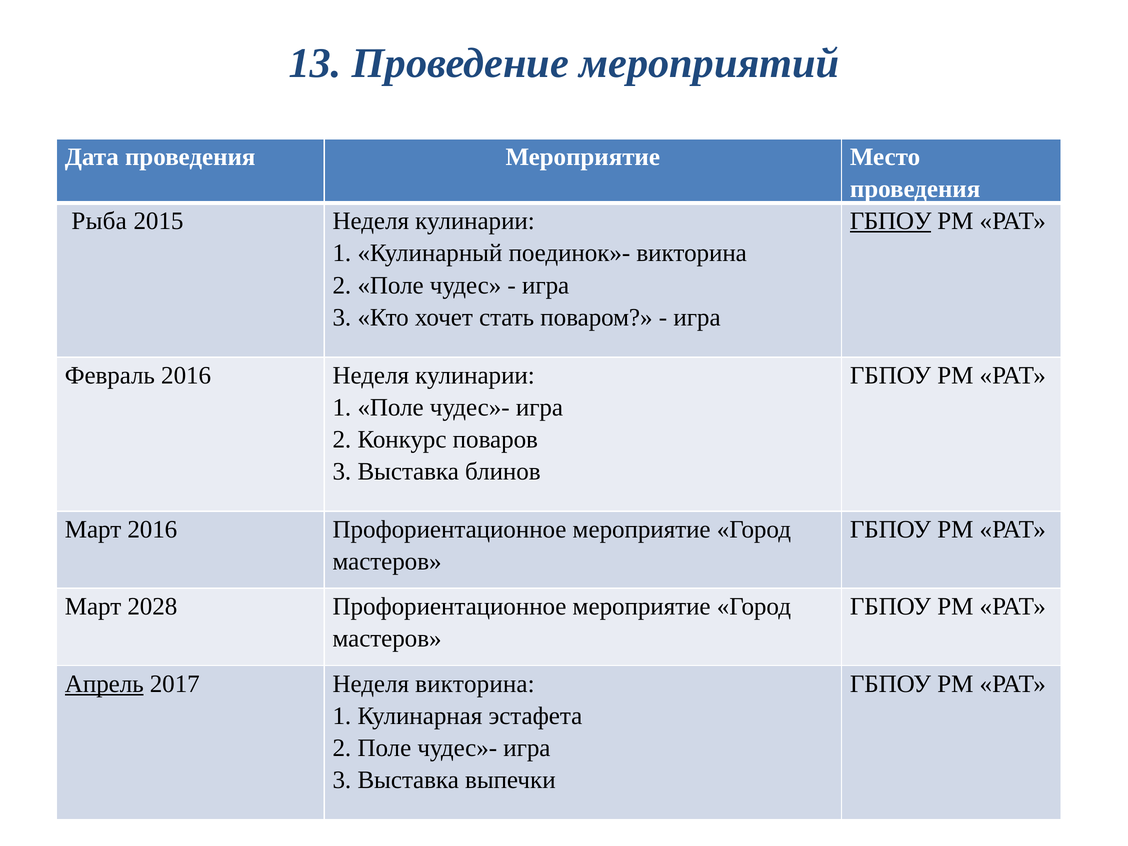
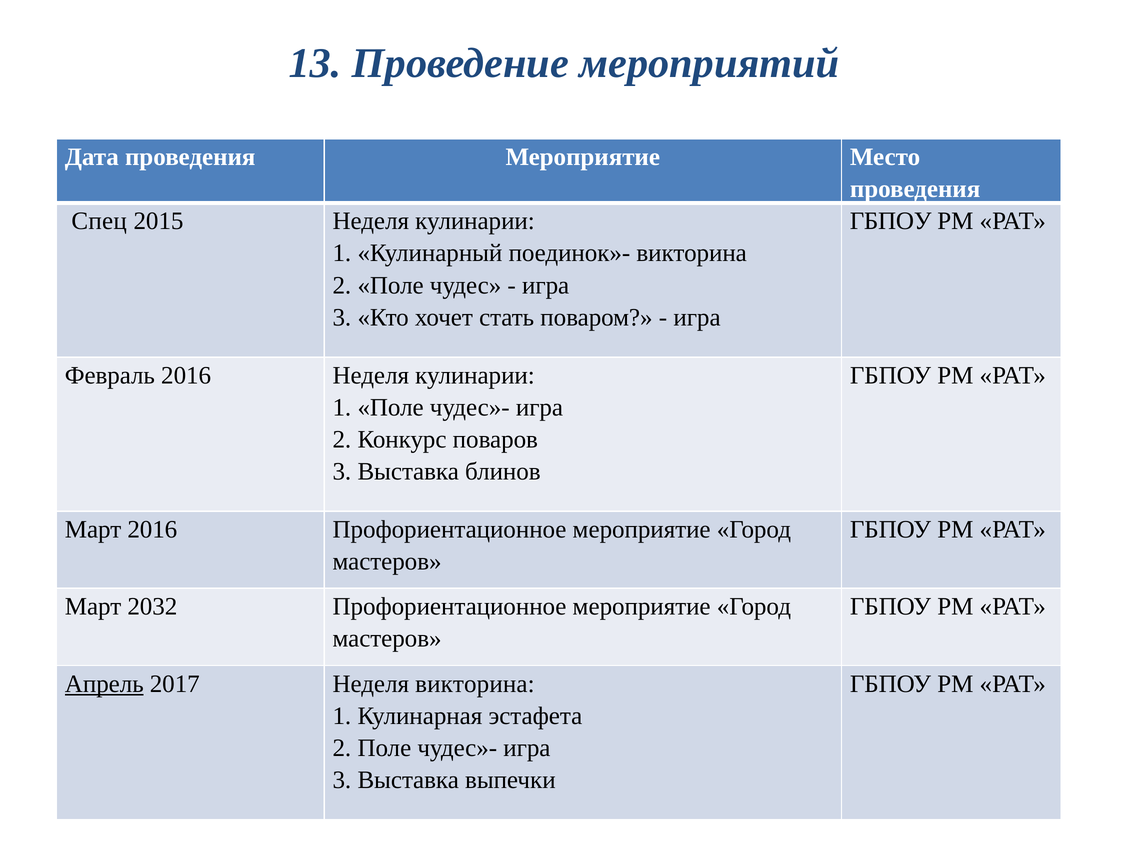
Рыба: Рыба -> Спец
ГБПОУ at (891, 221) underline: present -> none
2028: 2028 -> 2032
